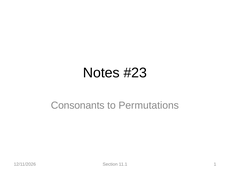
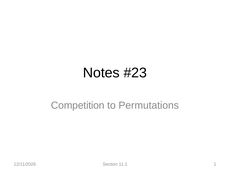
Consonants: Consonants -> Competition
